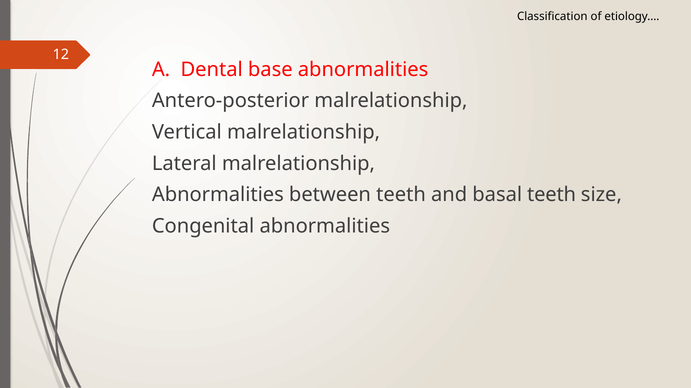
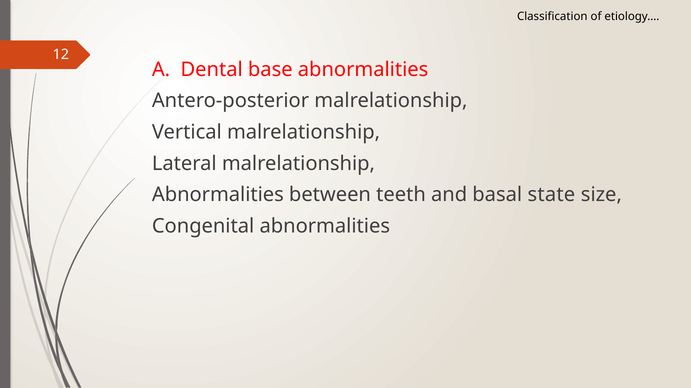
basal teeth: teeth -> state
